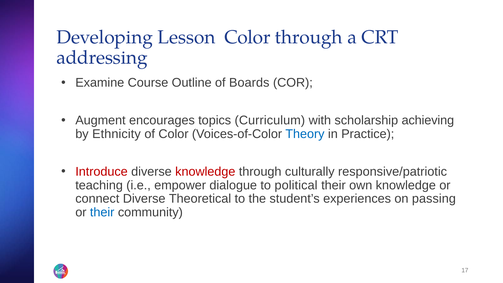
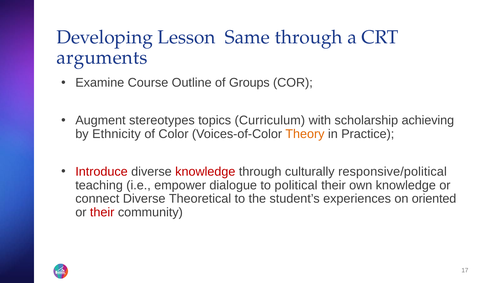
Lesson Color: Color -> Same
addressing: addressing -> arguments
Boards: Boards -> Groups
encourages: encourages -> stereotypes
Theory colour: blue -> orange
responsive/patriotic: responsive/patriotic -> responsive/political
passing: passing -> oriented
their at (102, 212) colour: blue -> red
